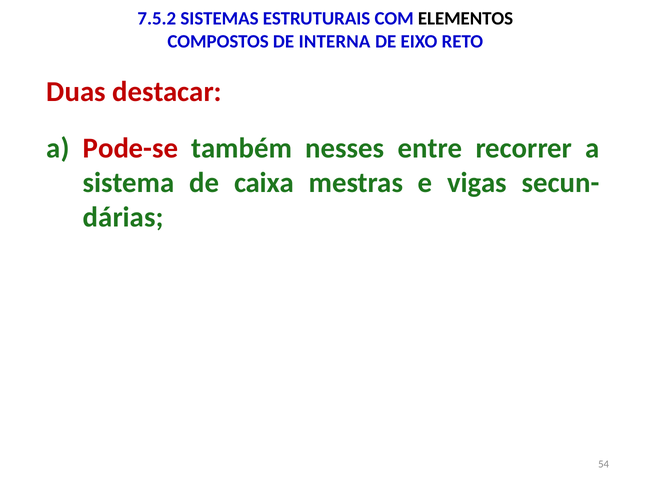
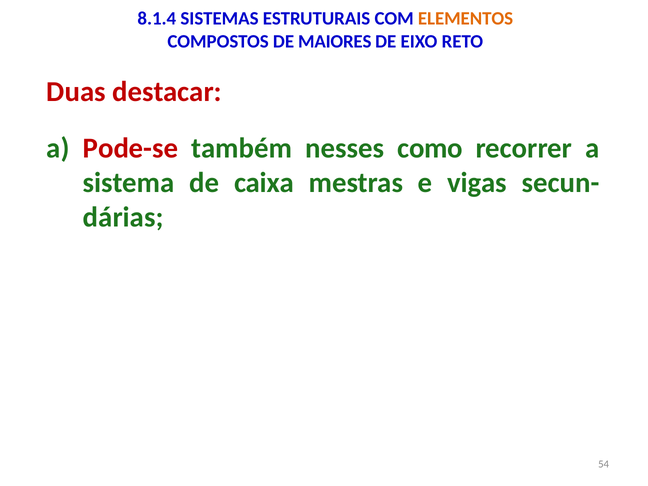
7.5.2: 7.5.2 -> 8.1.4
ELEMENTOS colour: black -> orange
INTERNA: INTERNA -> MAIORES
entre: entre -> como
